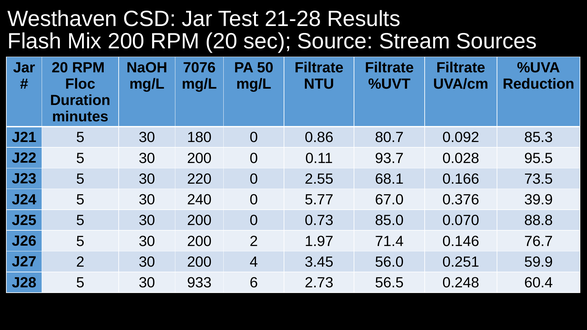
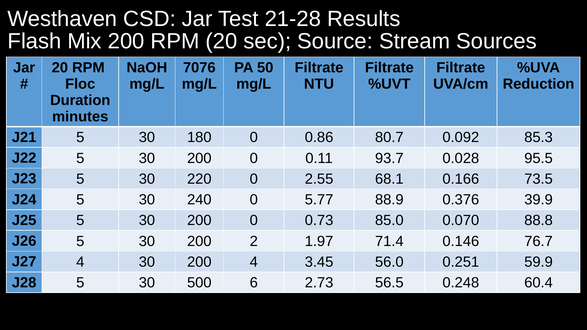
67.0: 67.0 -> 88.9
J27 2: 2 -> 4
933: 933 -> 500
